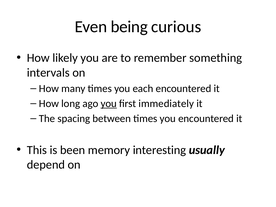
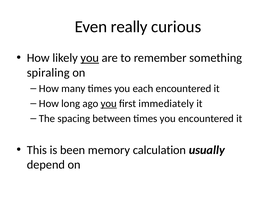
being: being -> really
you at (90, 58) underline: none -> present
intervals: intervals -> spiraling
interesting: interesting -> calculation
